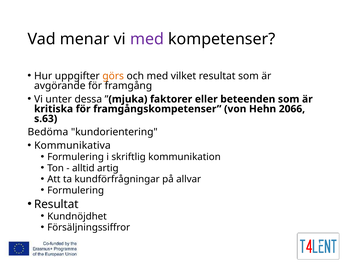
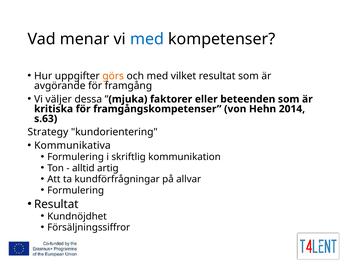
med at (147, 39) colour: purple -> blue
unter: unter -> väljer
2066: 2066 -> 2014
Bedöma: Bedöma -> Strategy
